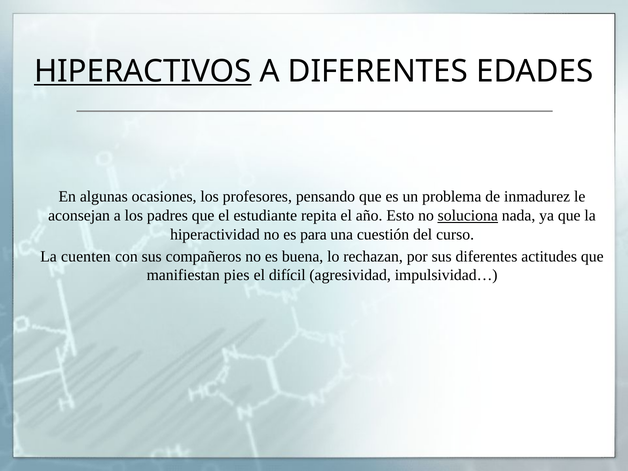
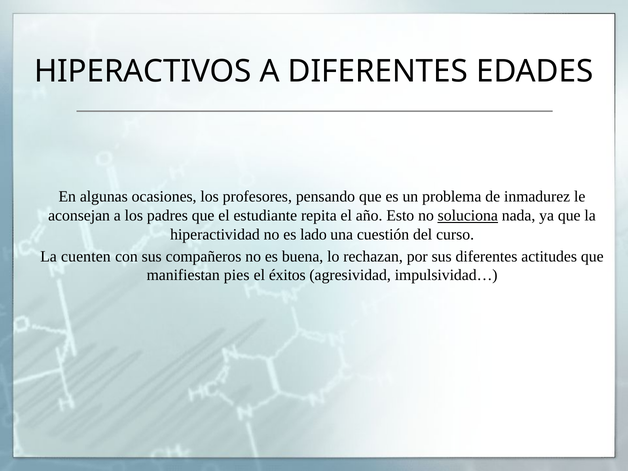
HIPERACTIVOS underline: present -> none
para: para -> lado
difícil: difícil -> éxitos
